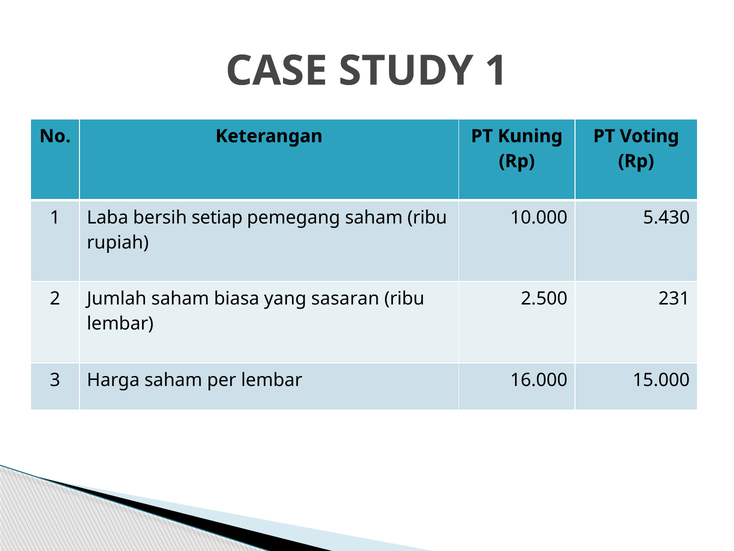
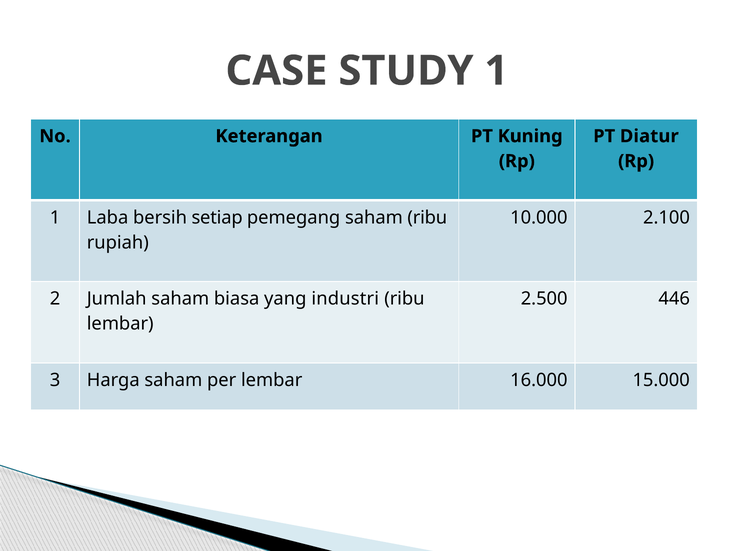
Voting: Voting -> Diatur
5.430: 5.430 -> 2.100
sasaran: sasaran -> industri
231: 231 -> 446
